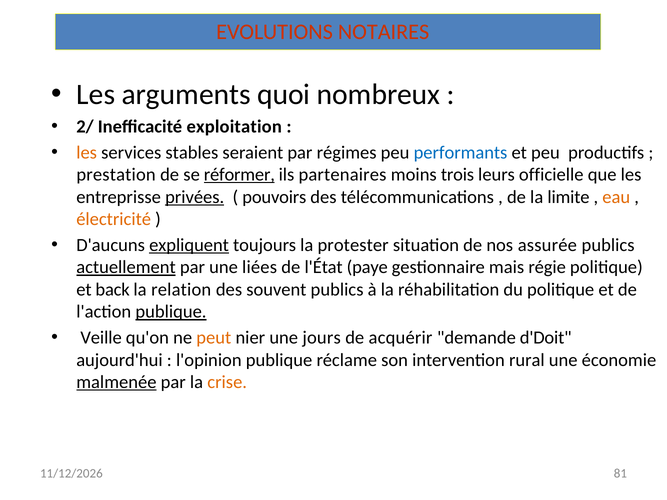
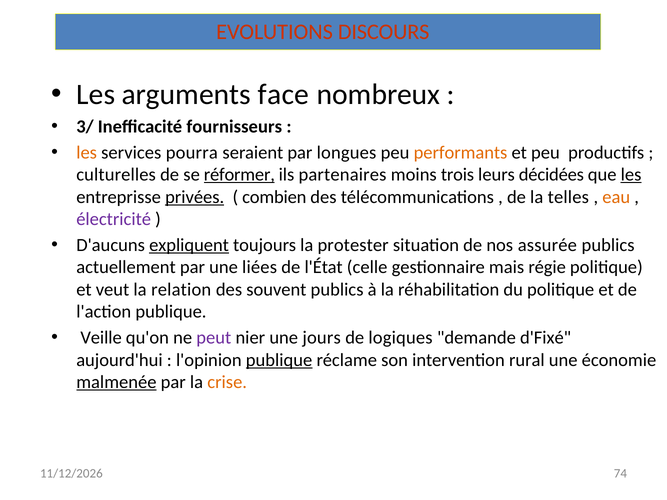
NOTAIRES: NOTAIRES -> DISCOURS
quoi: quoi -> face
2/: 2/ -> 3/
exploitation: exploitation -> fournisseurs
stables: stables -> pourra
régimes: régimes -> longues
performants colour: blue -> orange
prestation: prestation -> culturelles
officielle: officielle -> décidées
les at (631, 175) underline: none -> present
pouvoirs: pouvoirs -> combien
limite: limite -> telles
électricité colour: orange -> purple
actuellement underline: present -> none
paye: paye -> celle
back: back -> veut
publique at (171, 312) underline: present -> none
peut colour: orange -> purple
acquérir: acquérir -> logiques
d'Doit: d'Doit -> d'Fixé
publique at (279, 360) underline: none -> present
81: 81 -> 74
